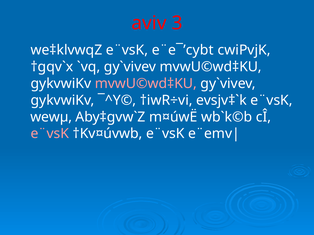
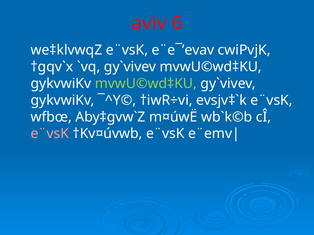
3: 3 -> 6
e¨e¯’cybt: e¨e¯’cybt -> e¨e¯’evav
mvwU©wd‡KU at (146, 84) colour: pink -> light green
wewµ: wewµ -> wfbœ
